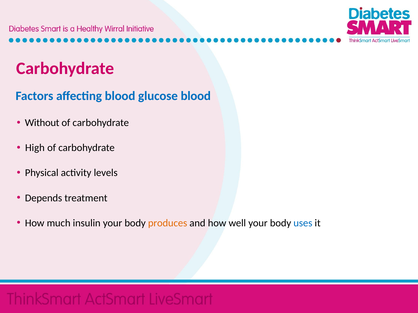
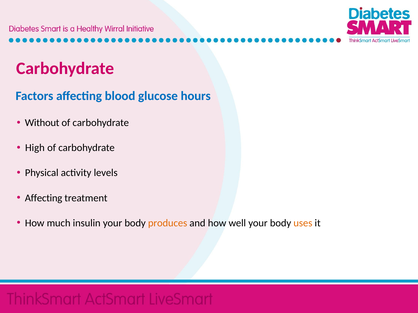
glucose blood: blood -> hours
Depends at (44, 198): Depends -> Affecting
uses colour: blue -> orange
